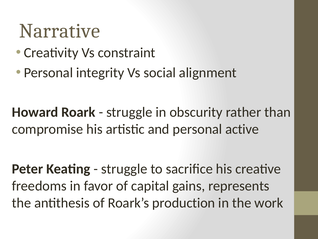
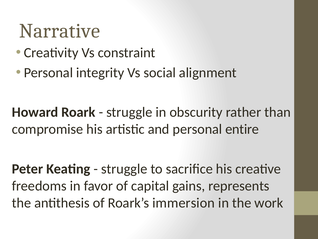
active: active -> entire
production: production -> immersion
